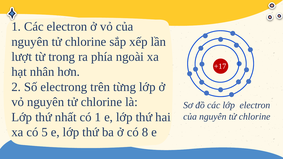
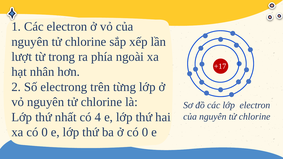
có 1: 1 -> 4
xa có 5: 5 -> 0
ở có 8: 8 -> 0
